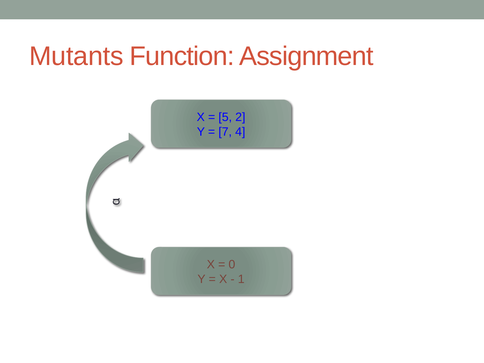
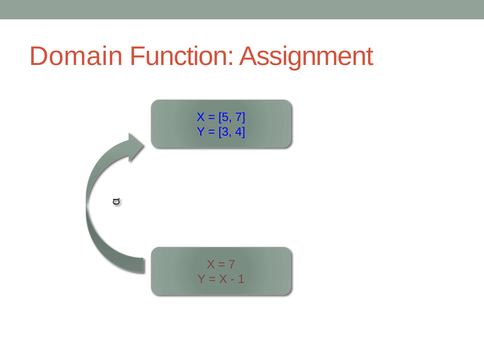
Mutants: Mutants -> Domain
5 2: 2 -> 7
7: 7 -> 3
0 at (232, 265): 0 -> 7
